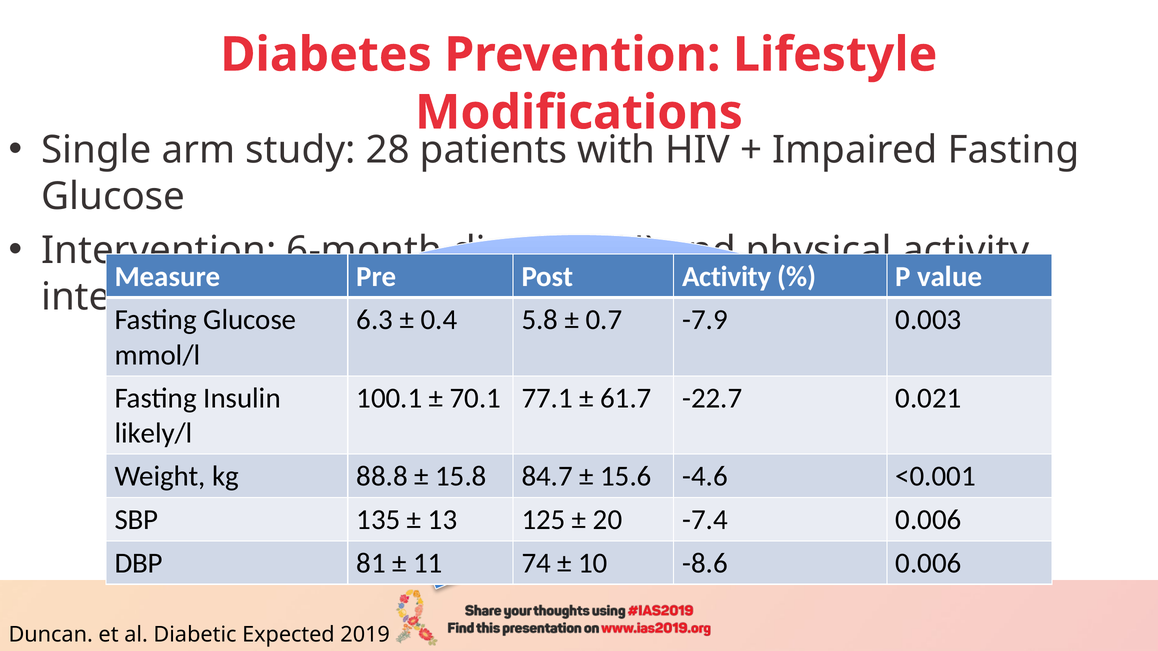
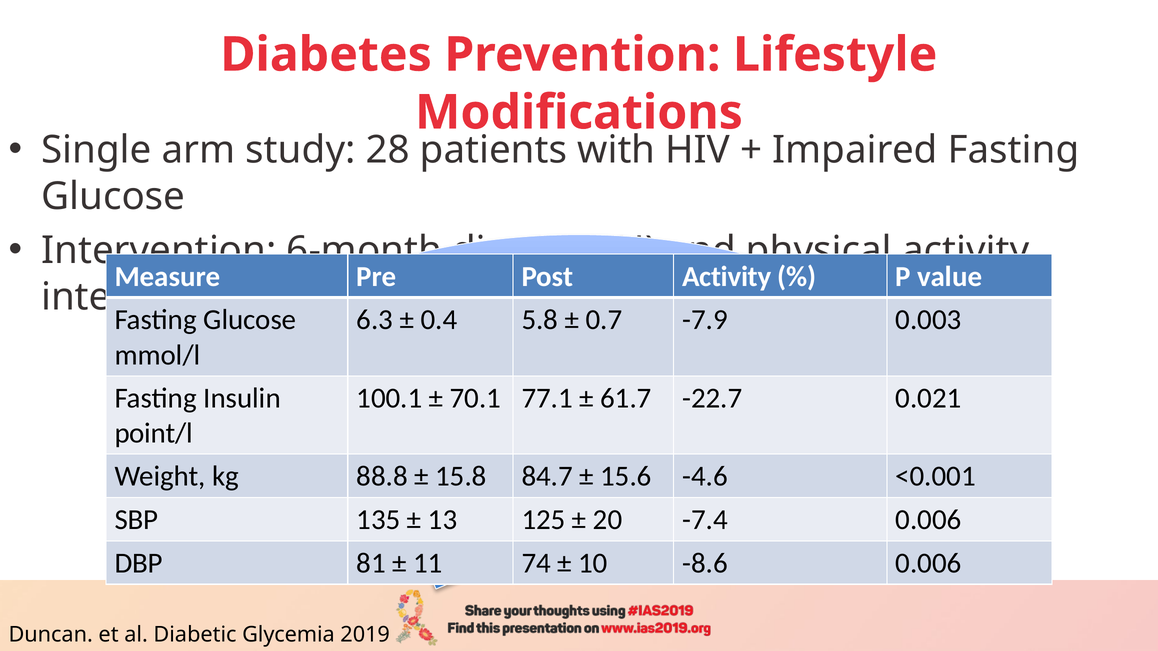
likely/l: likely/l -> point/l
Expected: Expected -> Glycemia
